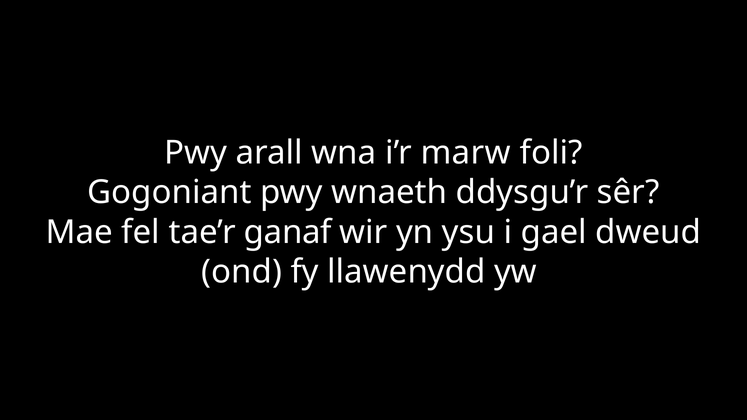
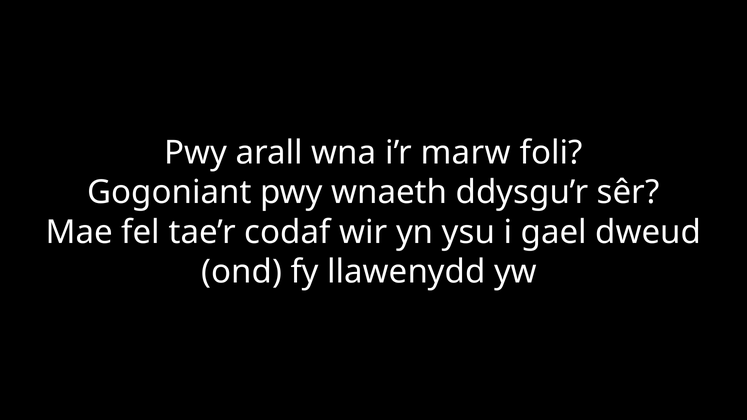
ganaf: ganaf -> codaf
